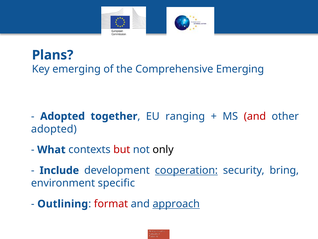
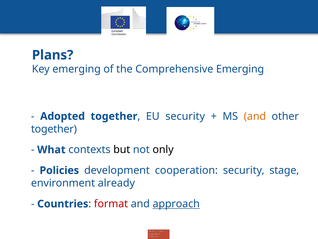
EU ranging: ranging -> security
and at (255, 116) colour: red -> orange
adopted at (54, 129): adopted -> together
but colour: red -> black
Include: Include -> Policies
cooperation underline: present -> none
bring: bring -> stage
specific: specific -> already
Outlining: Outlining -> Countries
